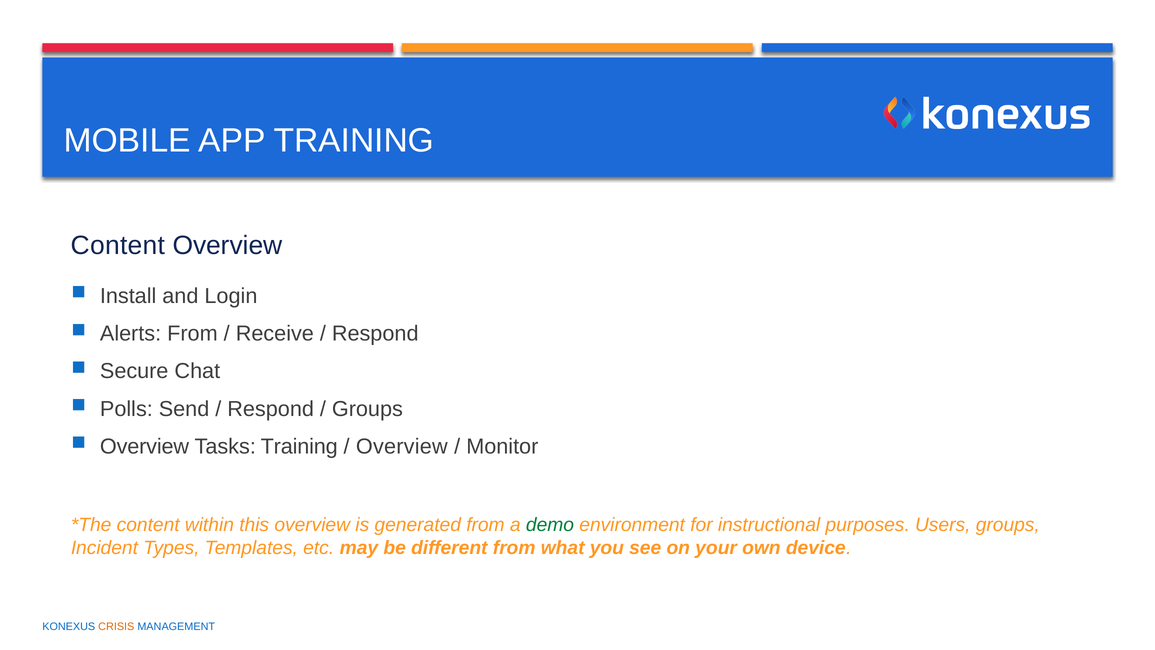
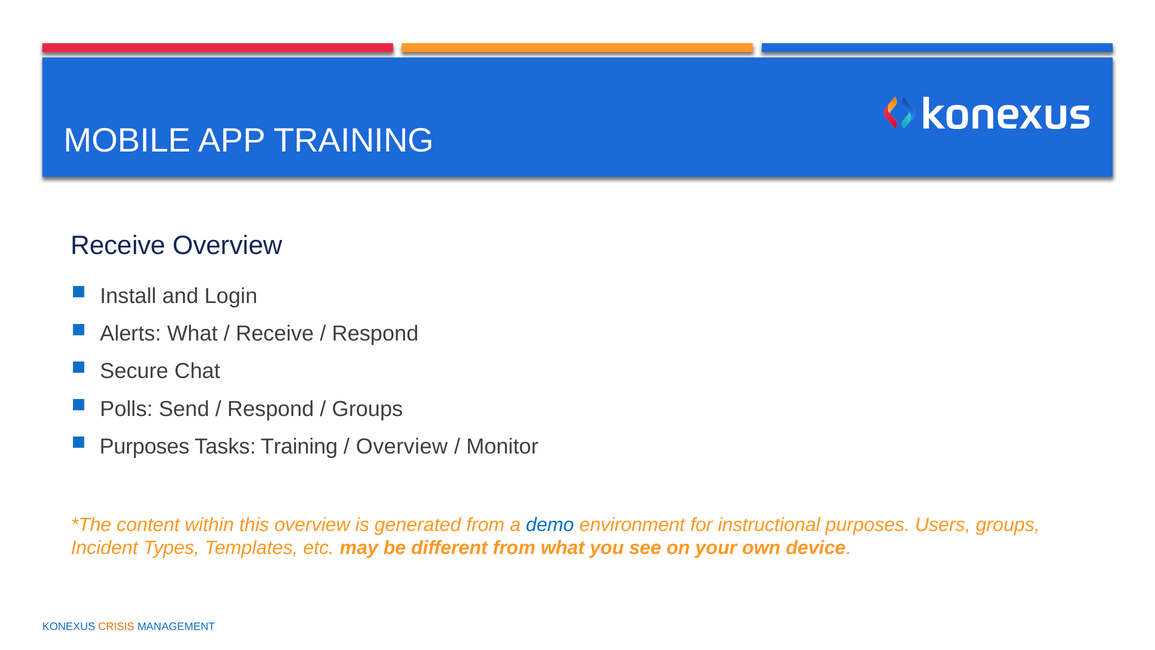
Content at (118, 246): Content -> Receive
Alerts From: From -> What
Overview at (145, 446): Overview -> Purposes
demo colour: green -> blue
